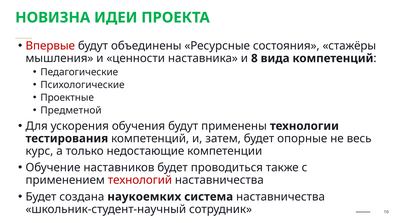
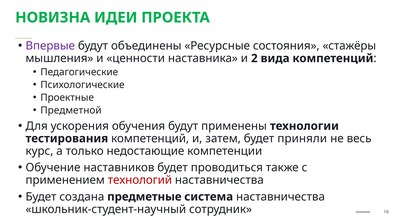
Впервые colour: red -> purple
8: 8 -> 2
опорные: опорные -> приняли
наукоемких: наукоемких -> предметные
